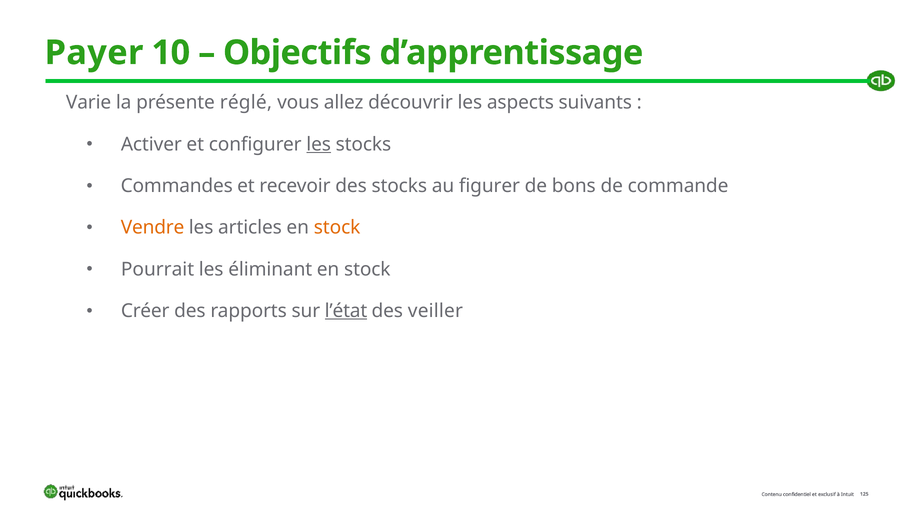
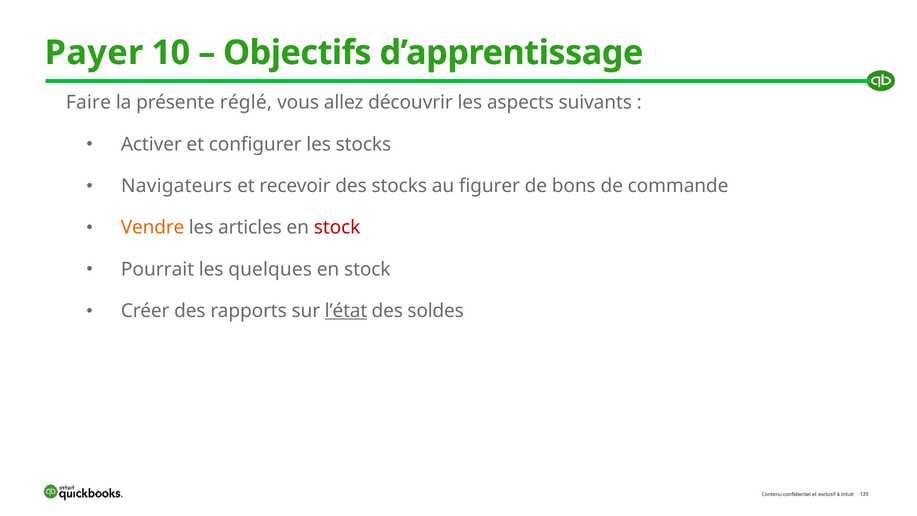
Varie: Varie -> Faire
les at (319, 144) underline: present -> none
Commandes: Commandes -> Navigateurs
stock at (337, 227) colour: orange -> red
éliminant: éliminant -> quelques
veiller: veiller -> soldes
